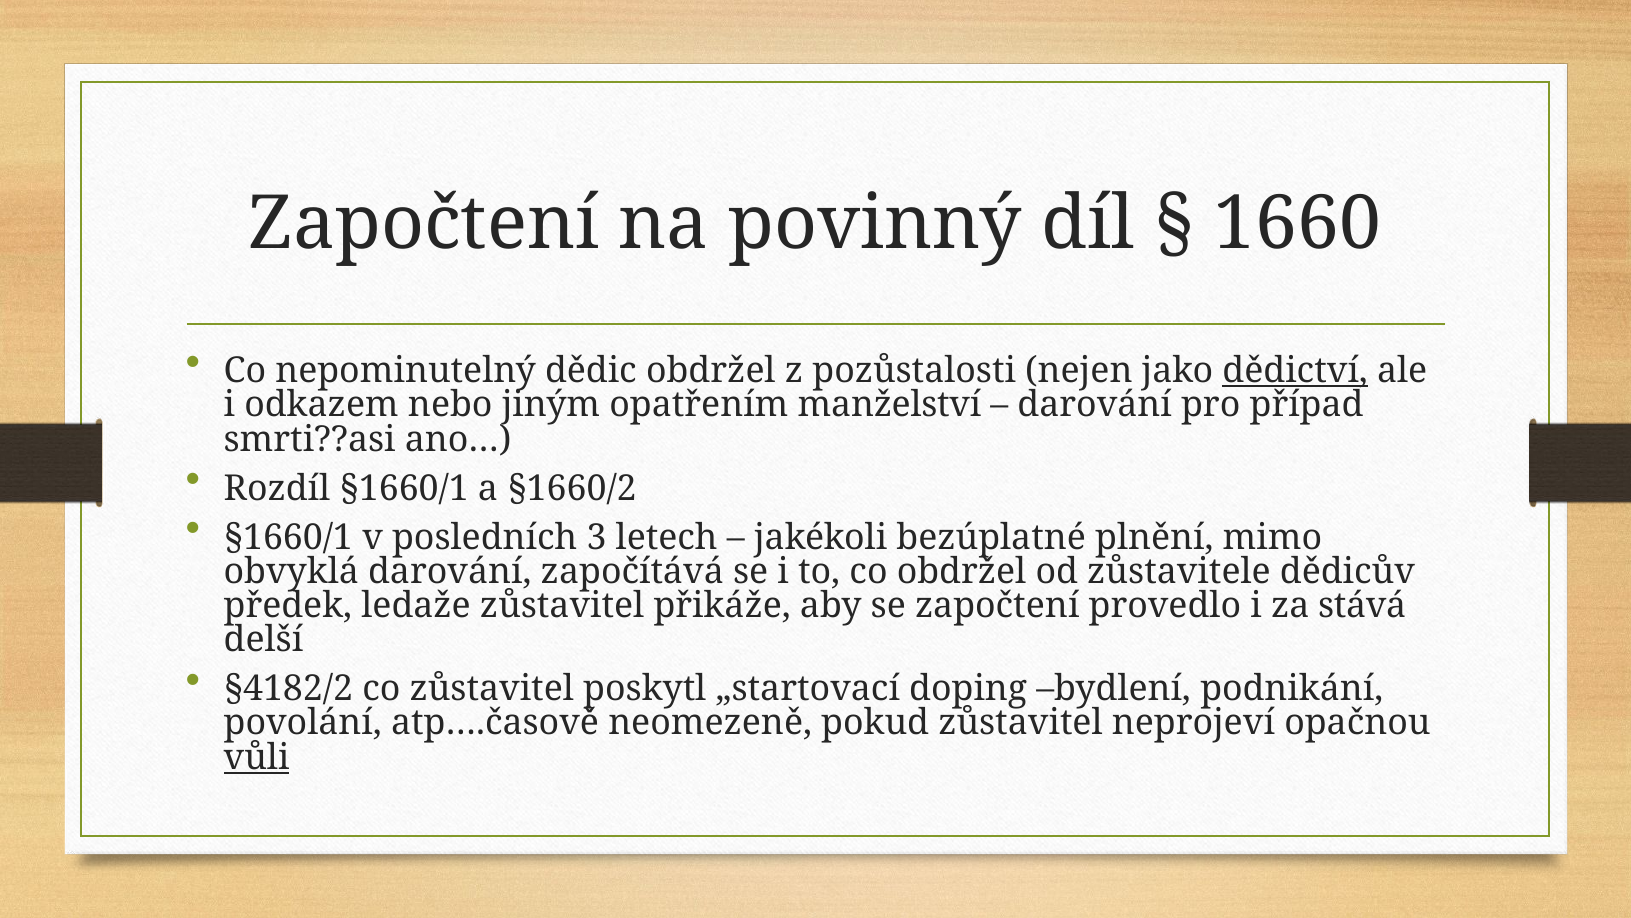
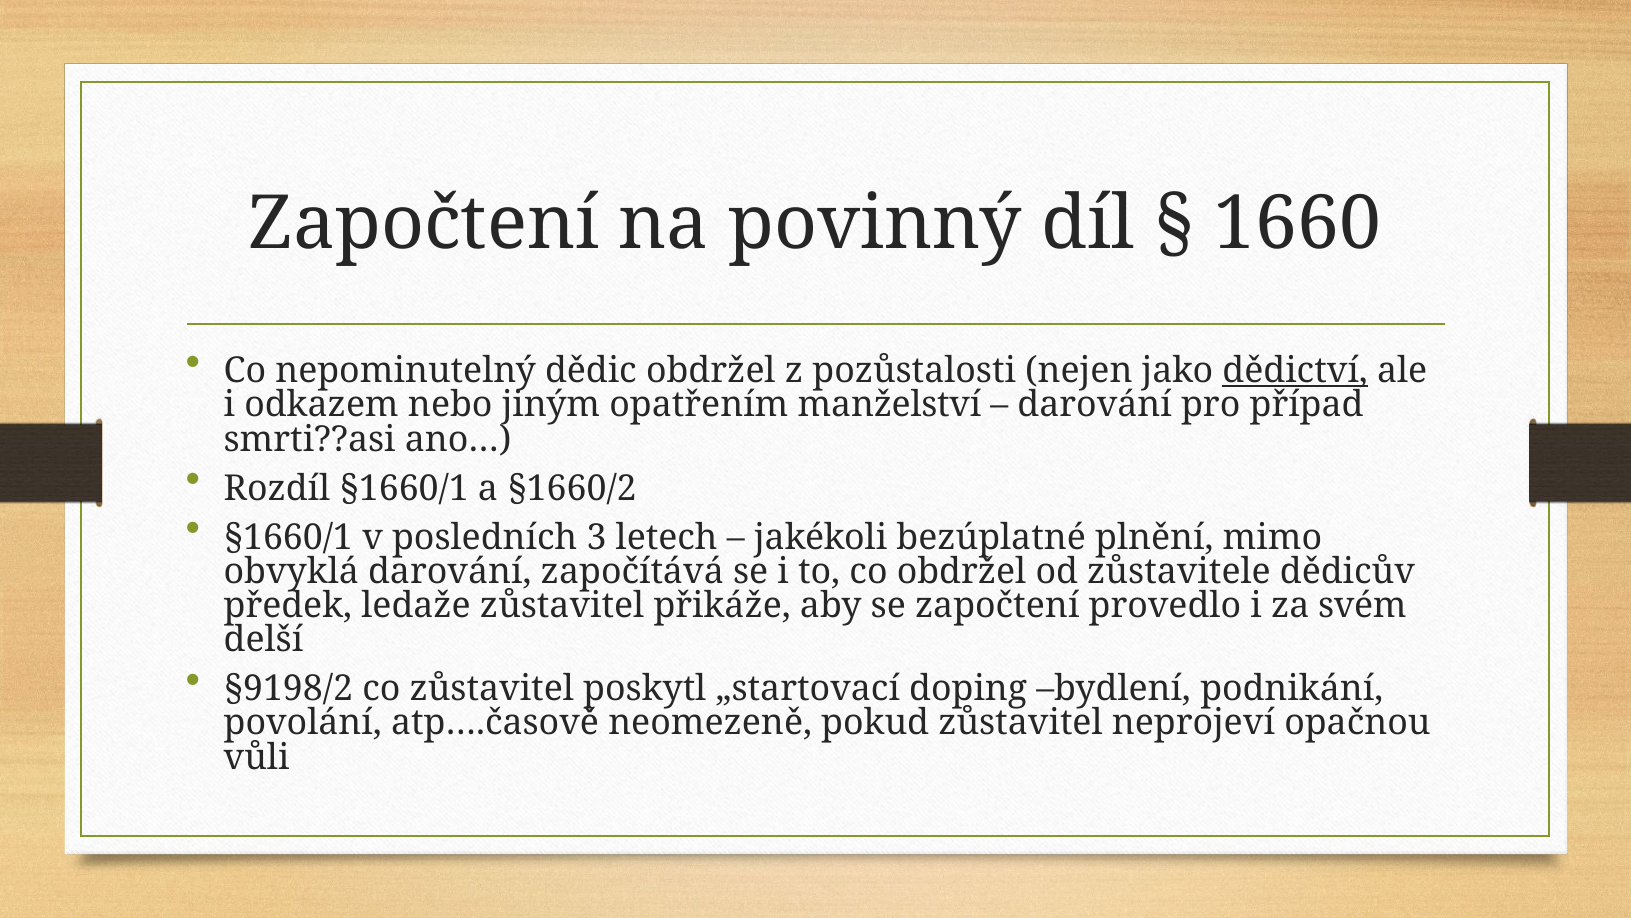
stává: stává -> svém
§4182/2: §4182/2 -> §9198/2
vůli underline: present -> none
